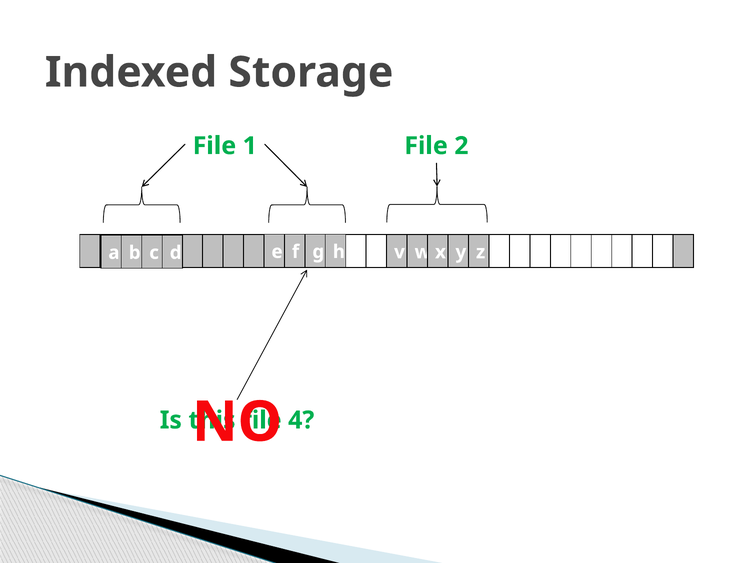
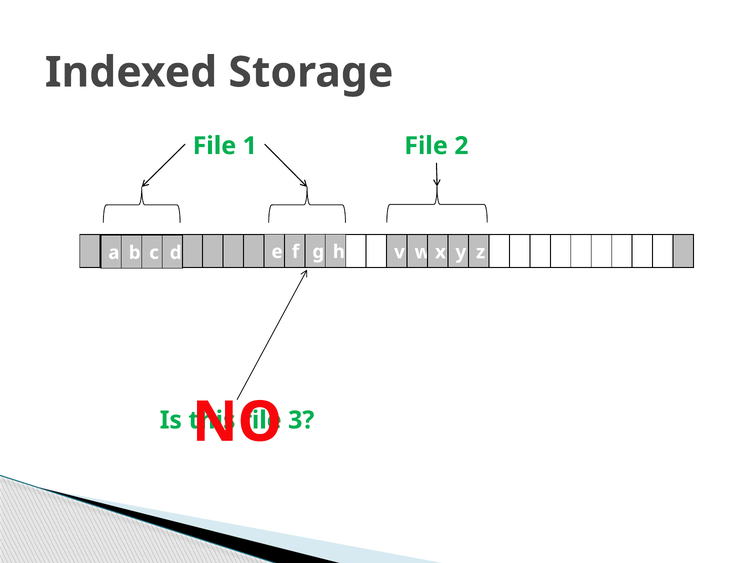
4: 4 -> 3
